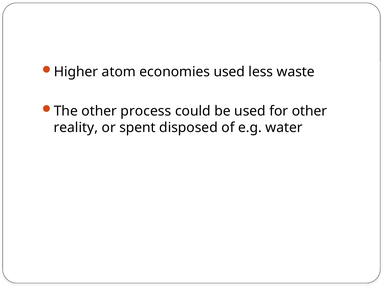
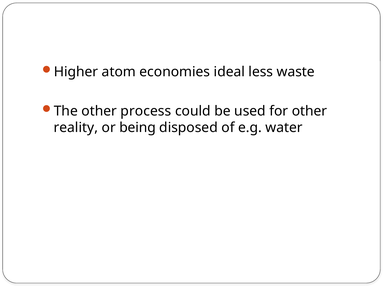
economies used: used -> ideal
spent: spent -> being
